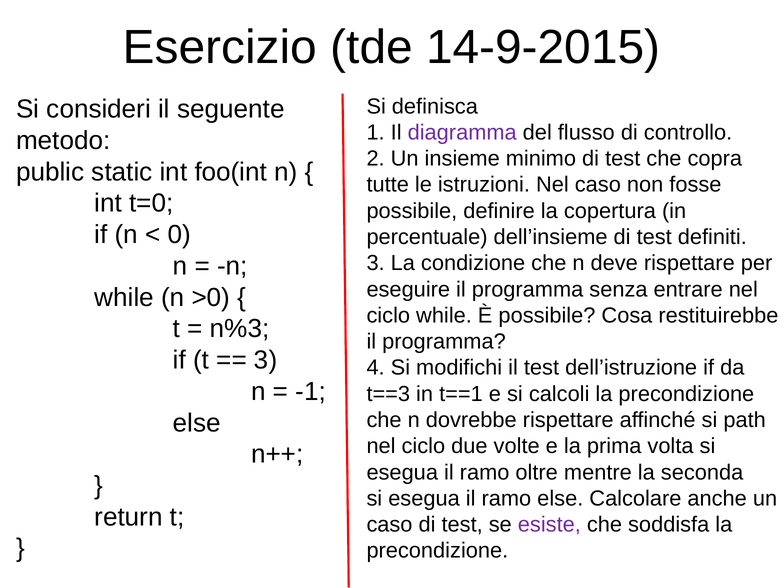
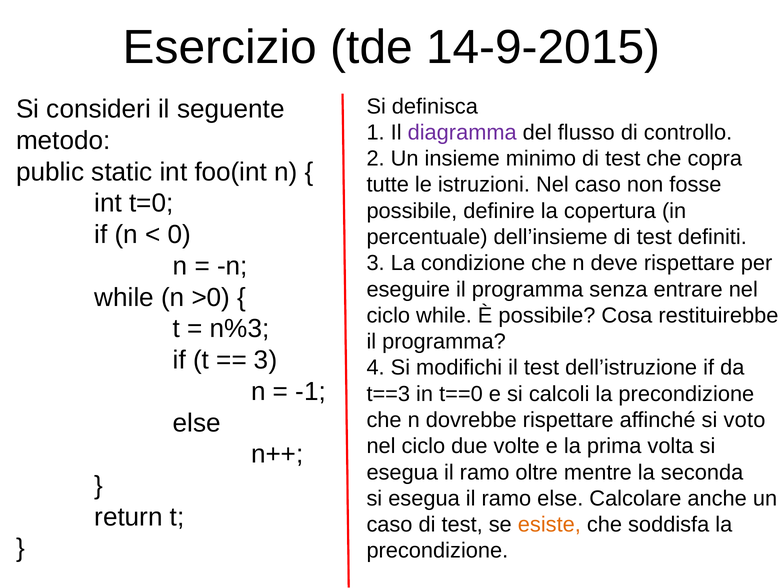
t==1: t==1 -> t==0
path: path -> voto
esiste colour: purple -> orange
